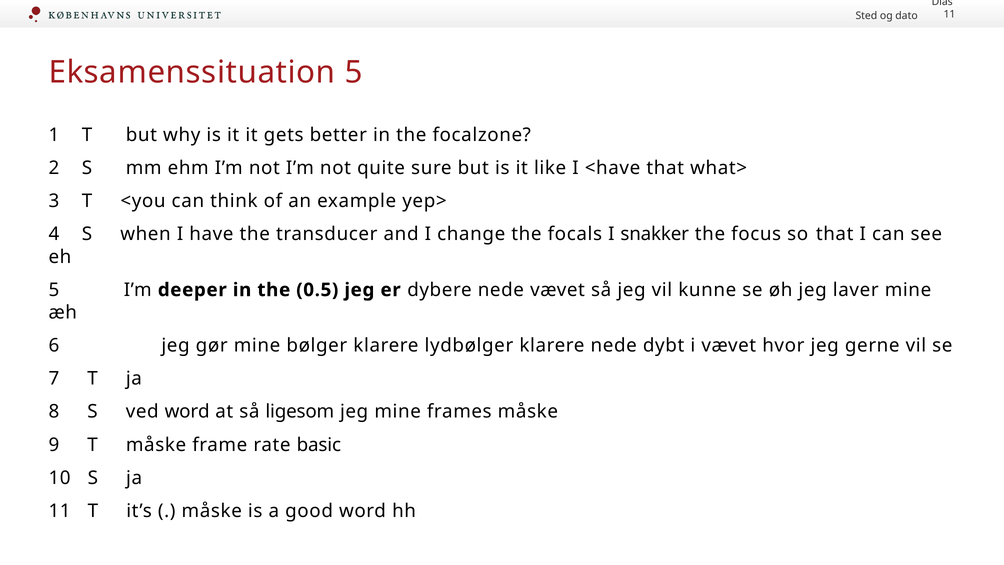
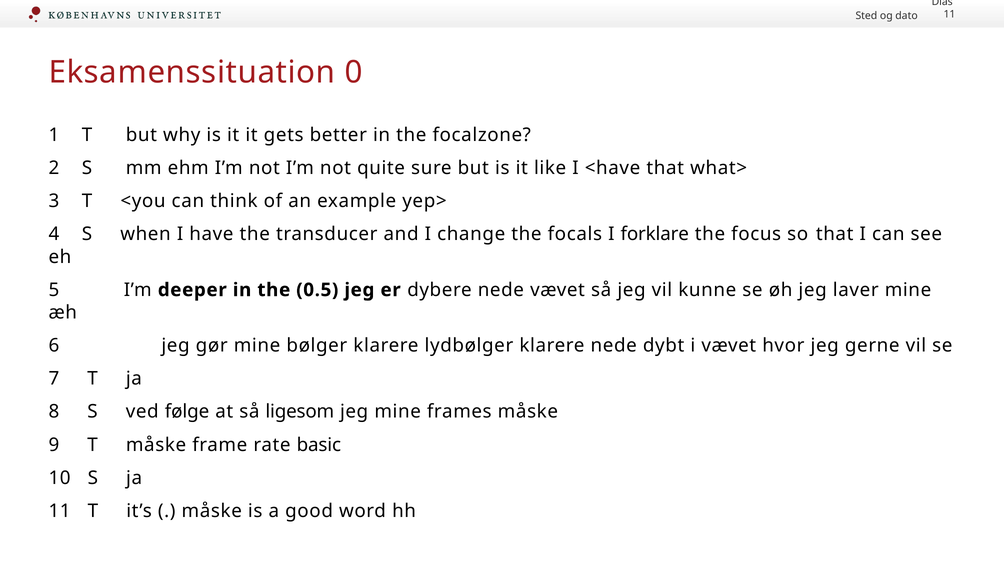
Eksamenssituation 5: 5 -> 0
snakker: snakker -> forklare
ved word: word -> følge
